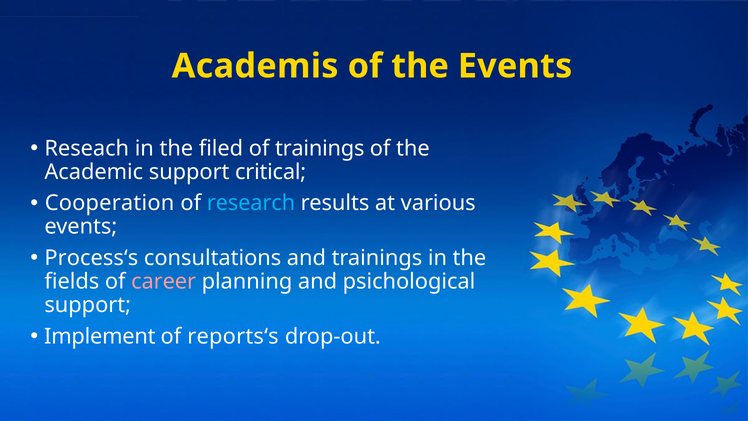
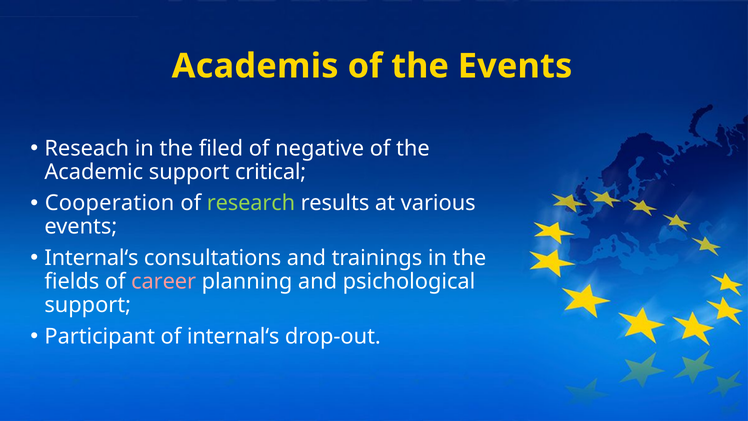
of trainings: trainings -> negative
research colour: light blue -> light green
Process‘s at (91, 258): Process‘s -> Internal‘s
Implement: Implement -> Participant
of reports‘s: reports‘s -> internal‘s
